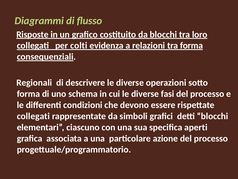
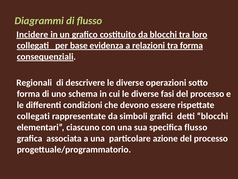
Risposte: Risposte -> Incidere
colti: colti -> base
specifica aperti: aperti -> flusso
